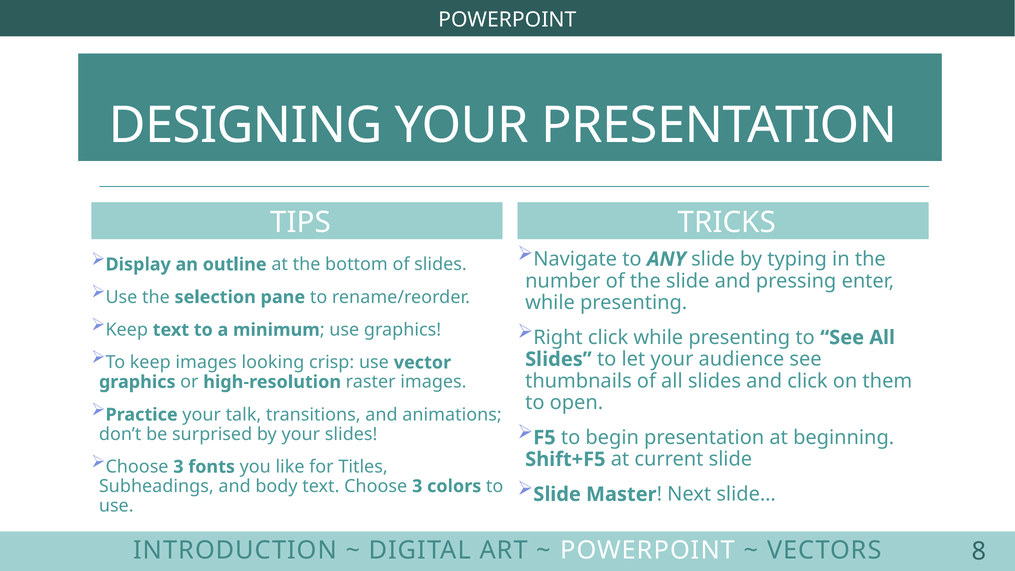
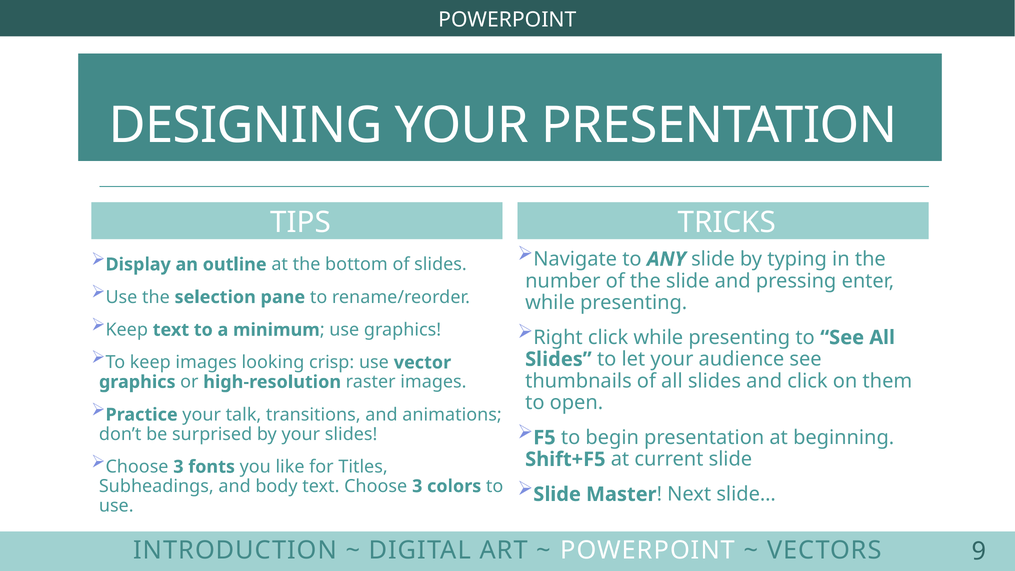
8: 8 -> 9
